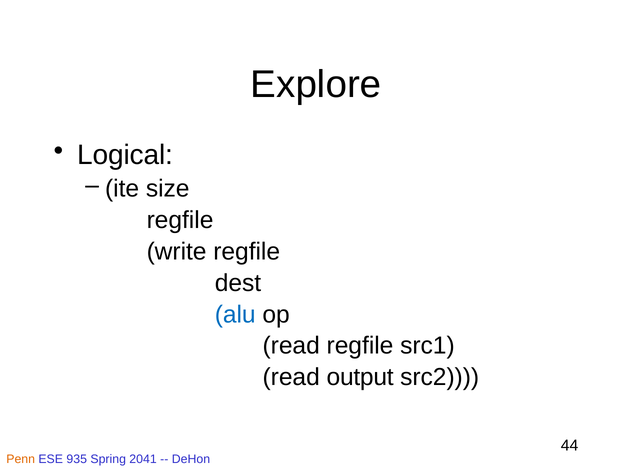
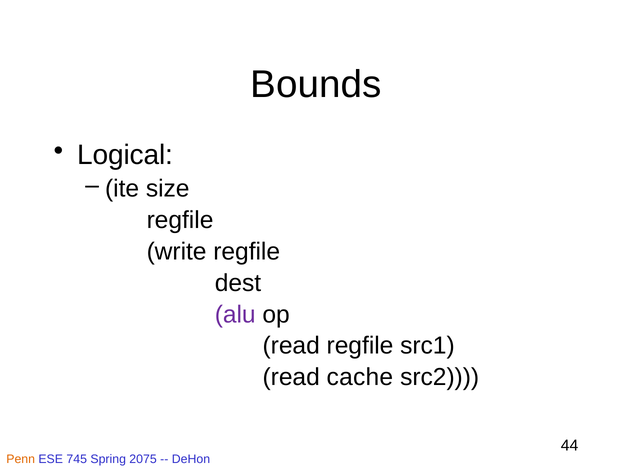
Explore: Explore -> Bounds
alu colour: blue -> purple
output: output -> cache
935: 935 -> 745
2041: 2041 -> 2075
